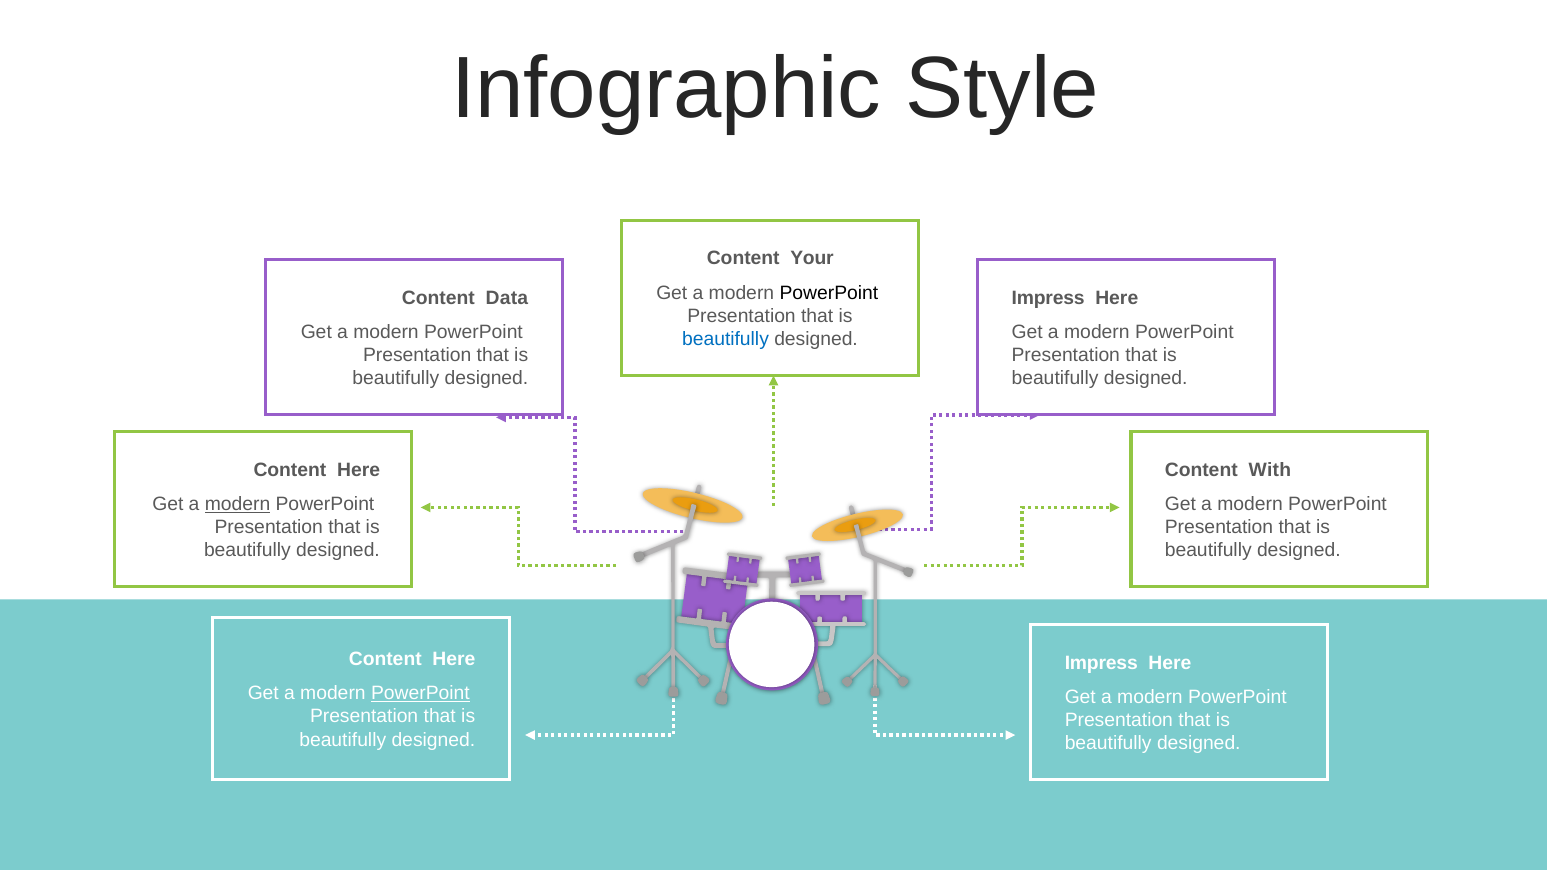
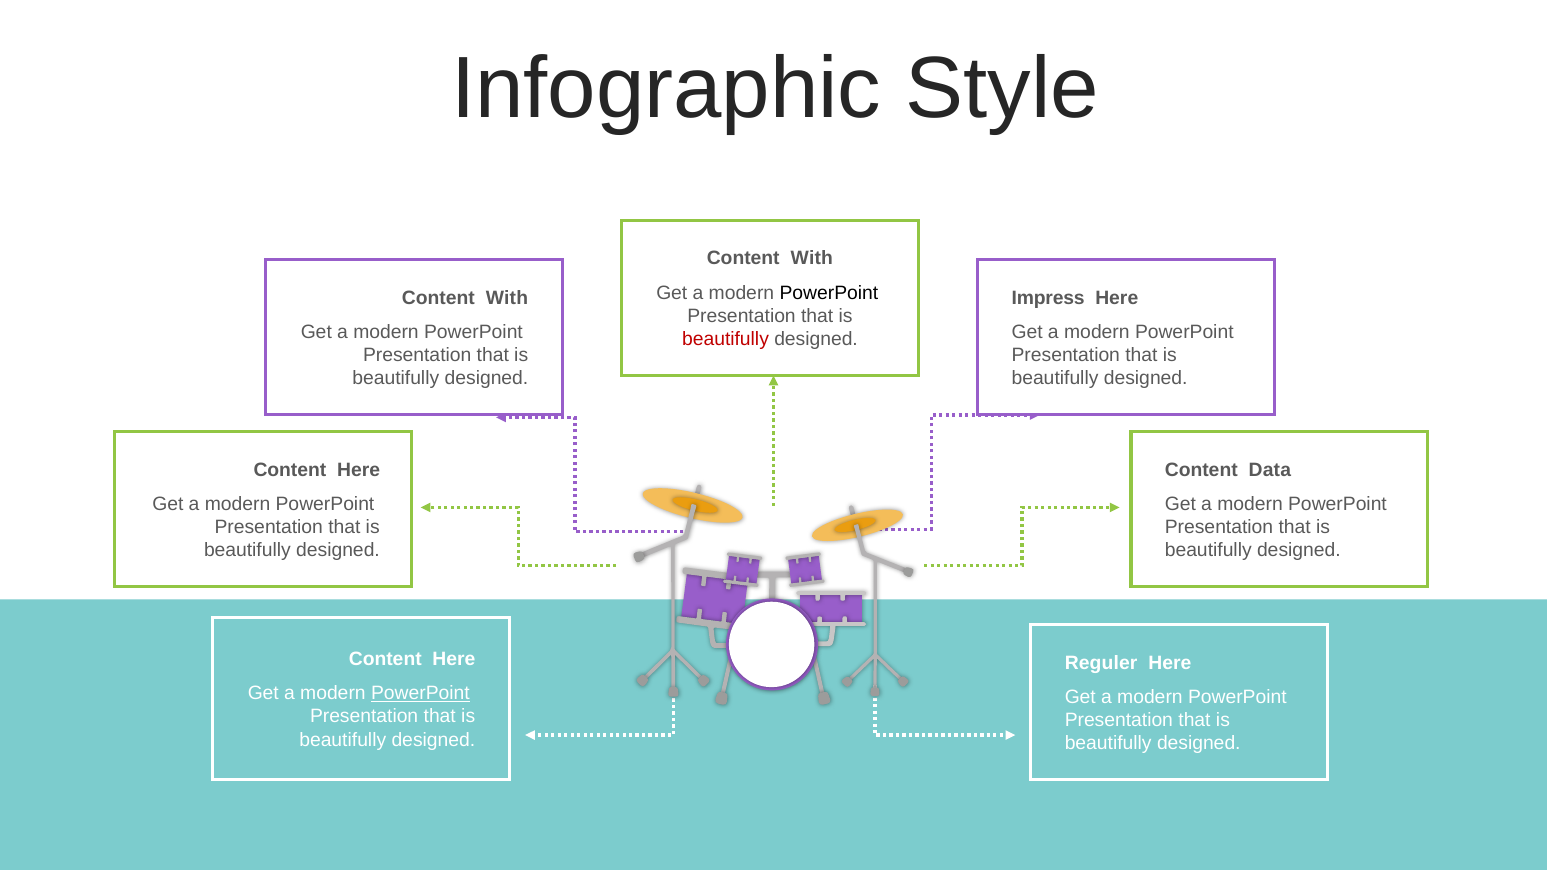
Your at (812, 259): Your -> With
Data at (507, 298): Data -> With
beautifully at (725, 339) colour: blue -> red
With: With -> Data
modern at (238, 504) underline: present -> none
Impress at (1101, 663): Impress -> Reguler
